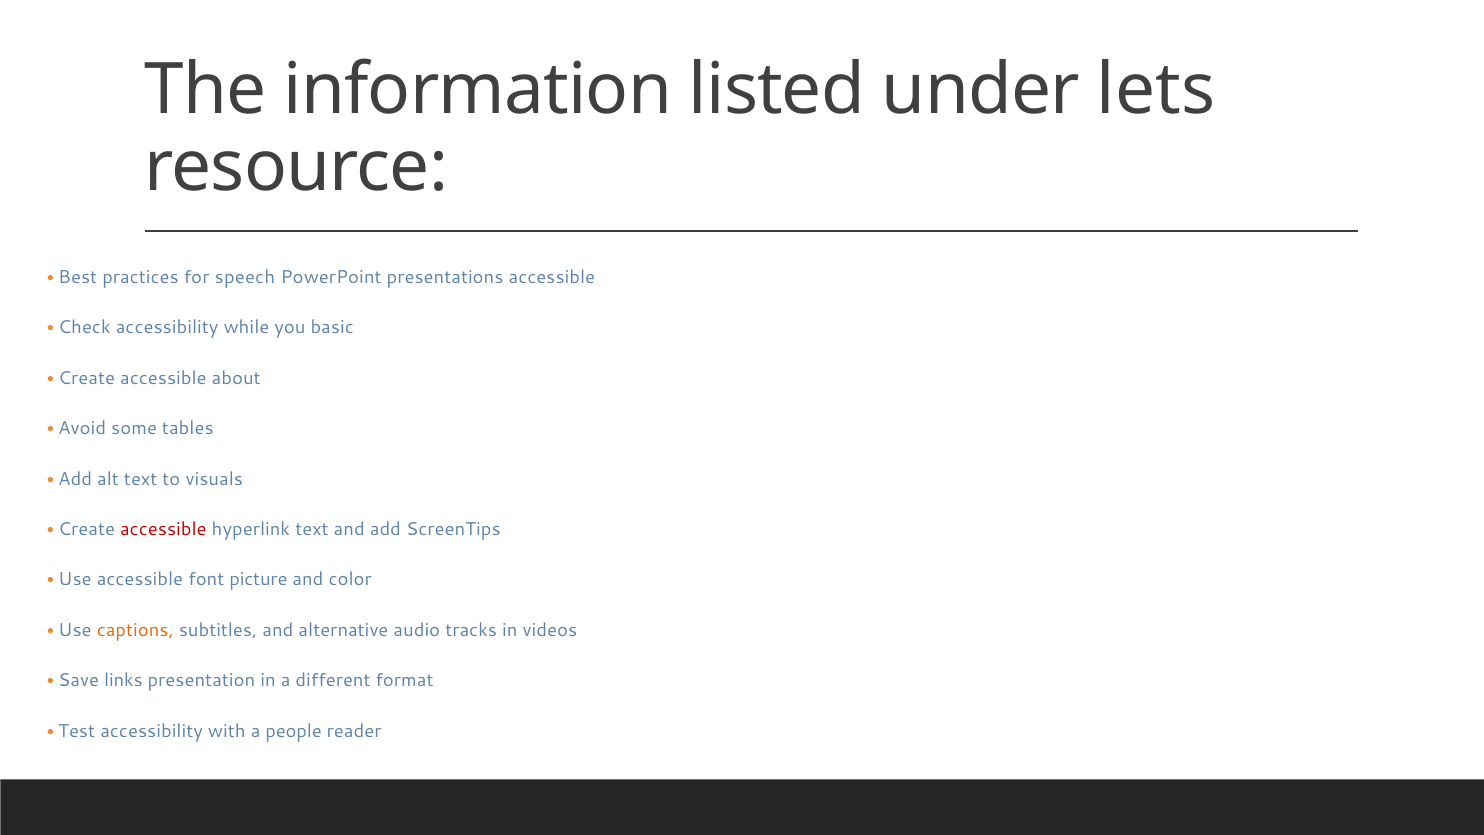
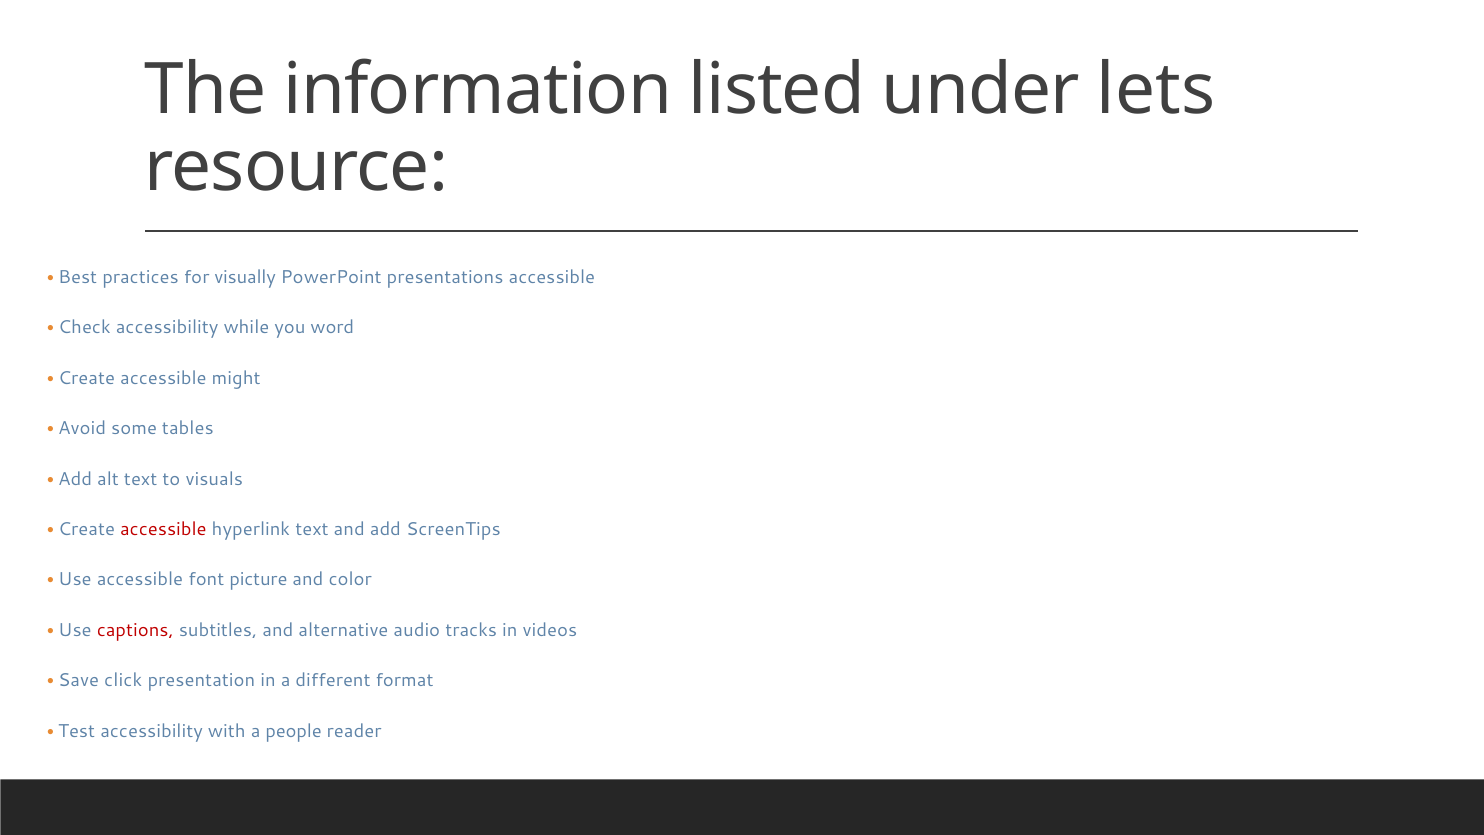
speech: speech -> visually
basic: basic -> word
about: about -> might
captions colour: orange -> red
links: links -> click
